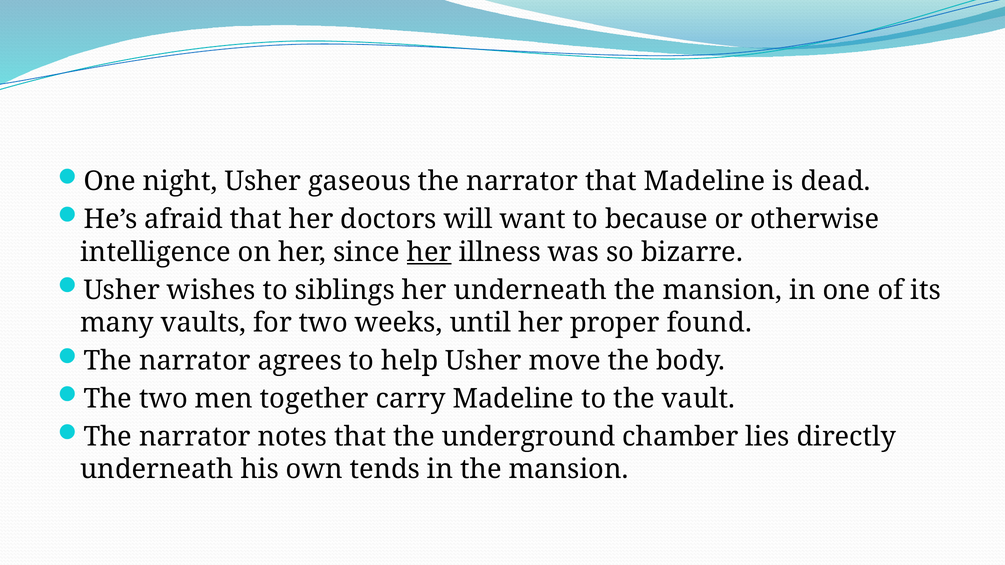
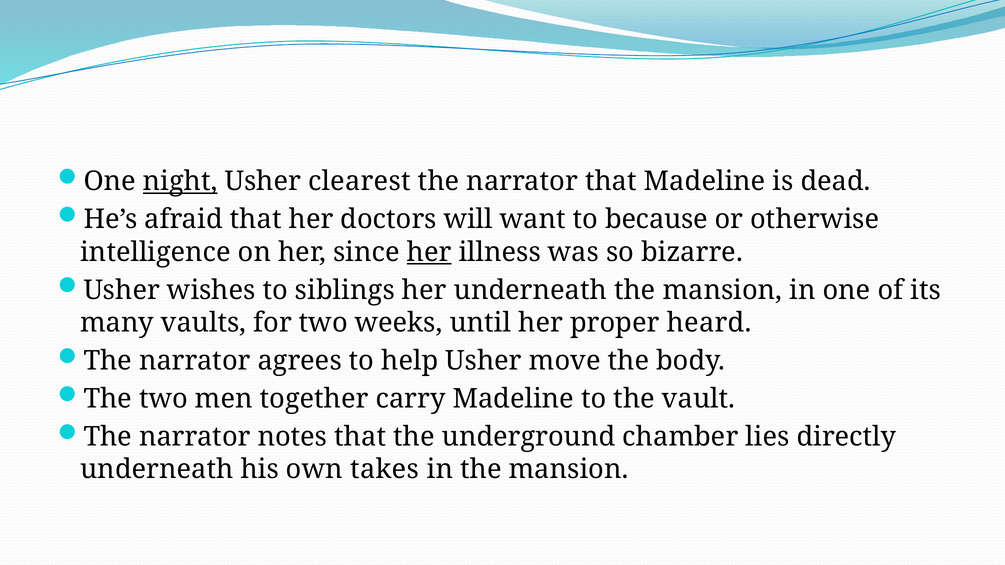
night underline: none -> present
gaseous: gaseous -> clearest
found: found -> heard
tends: tends -> takes
